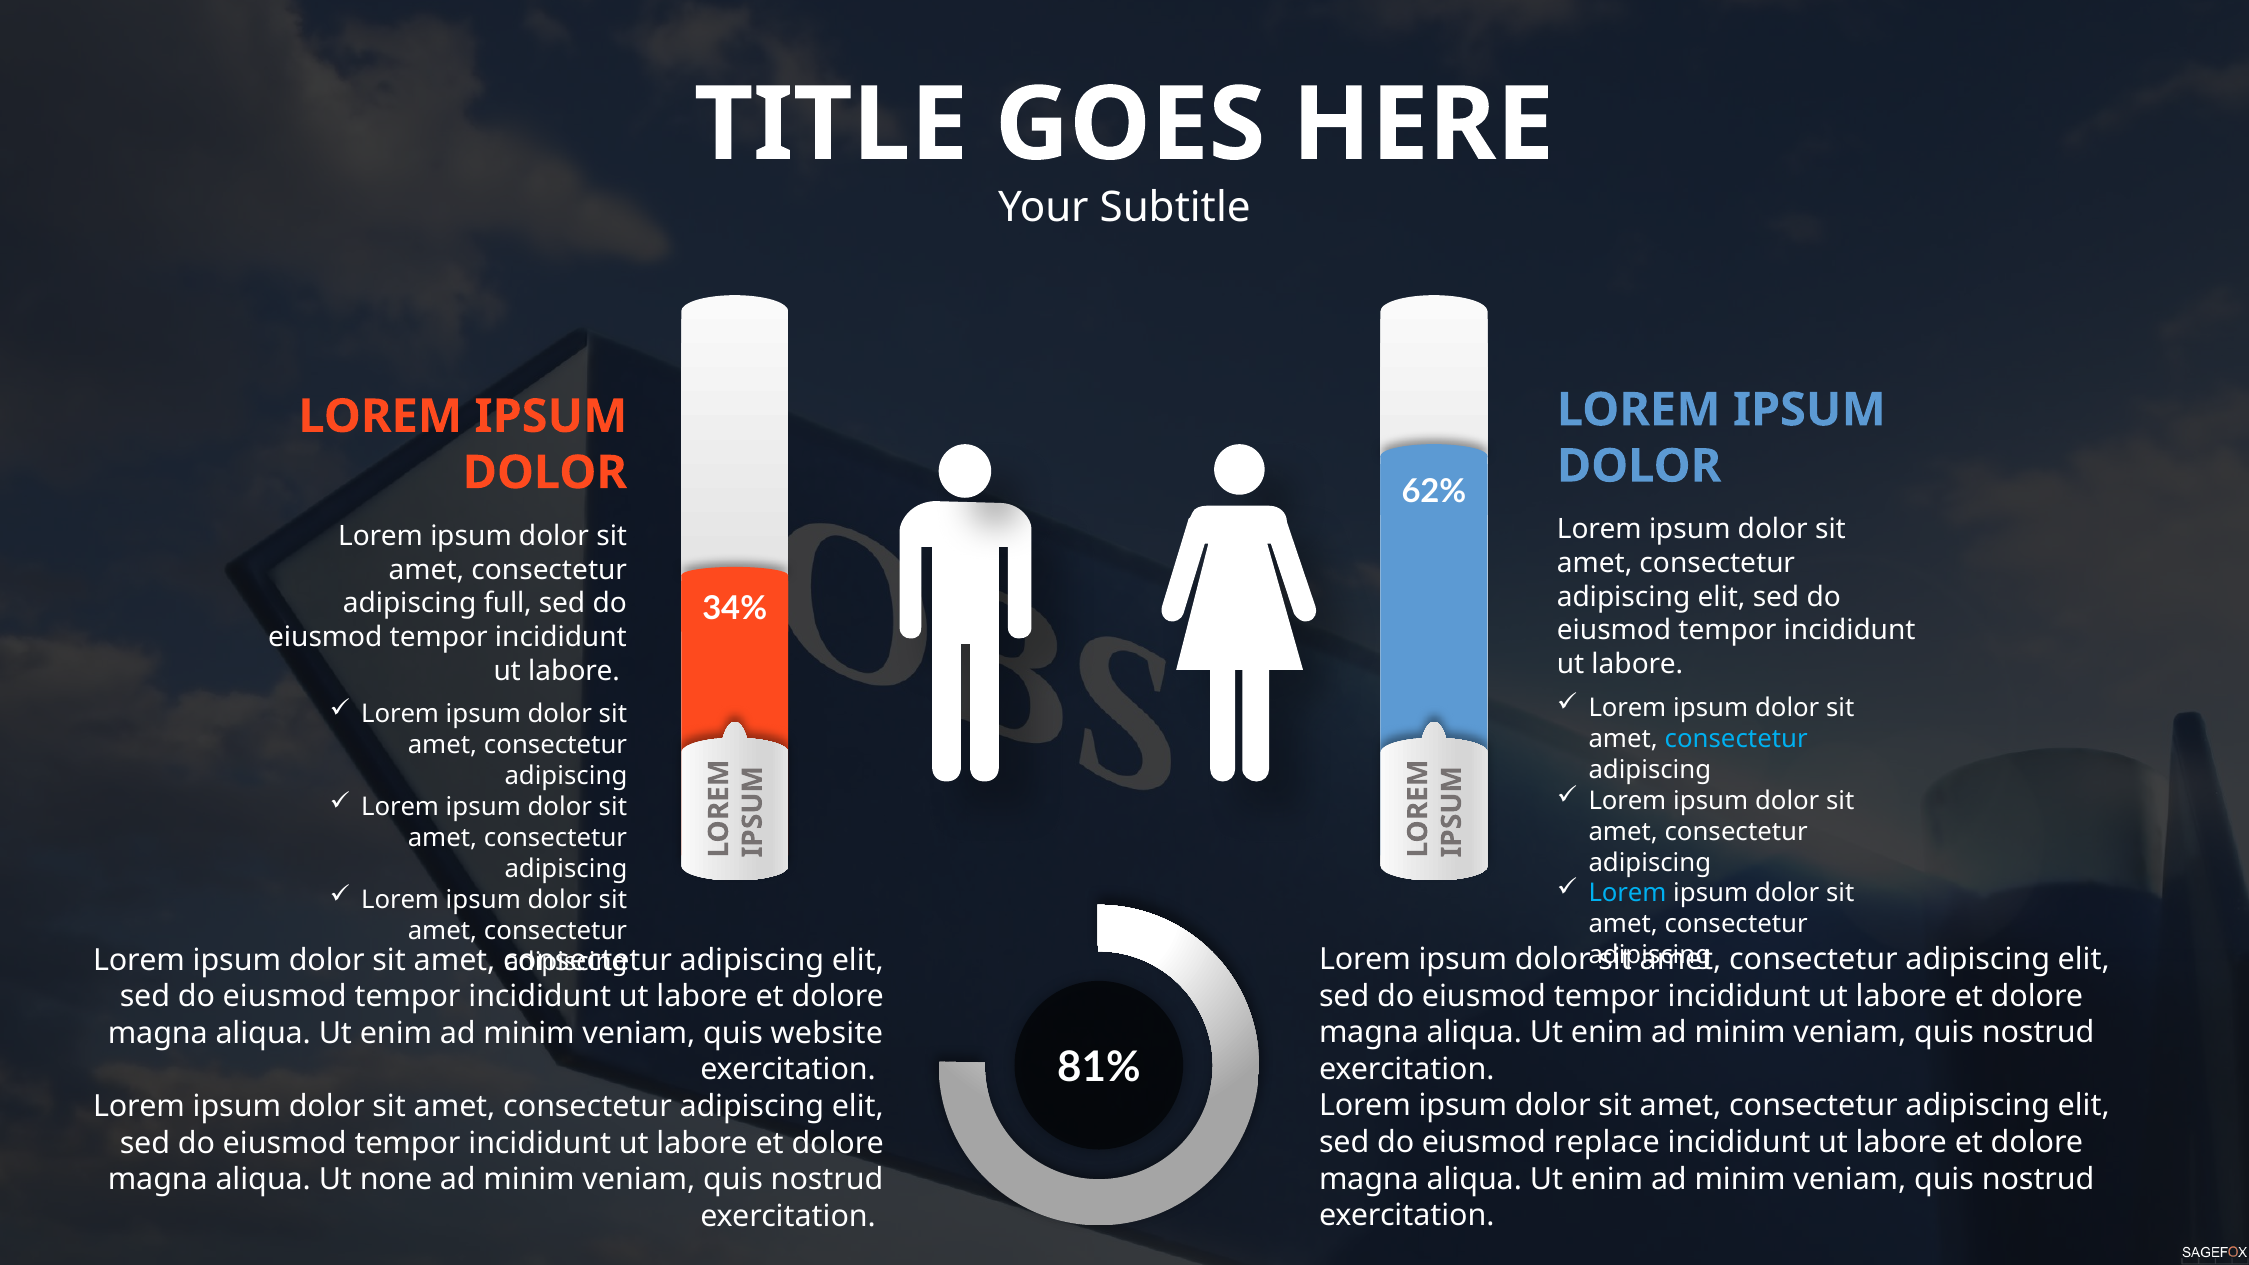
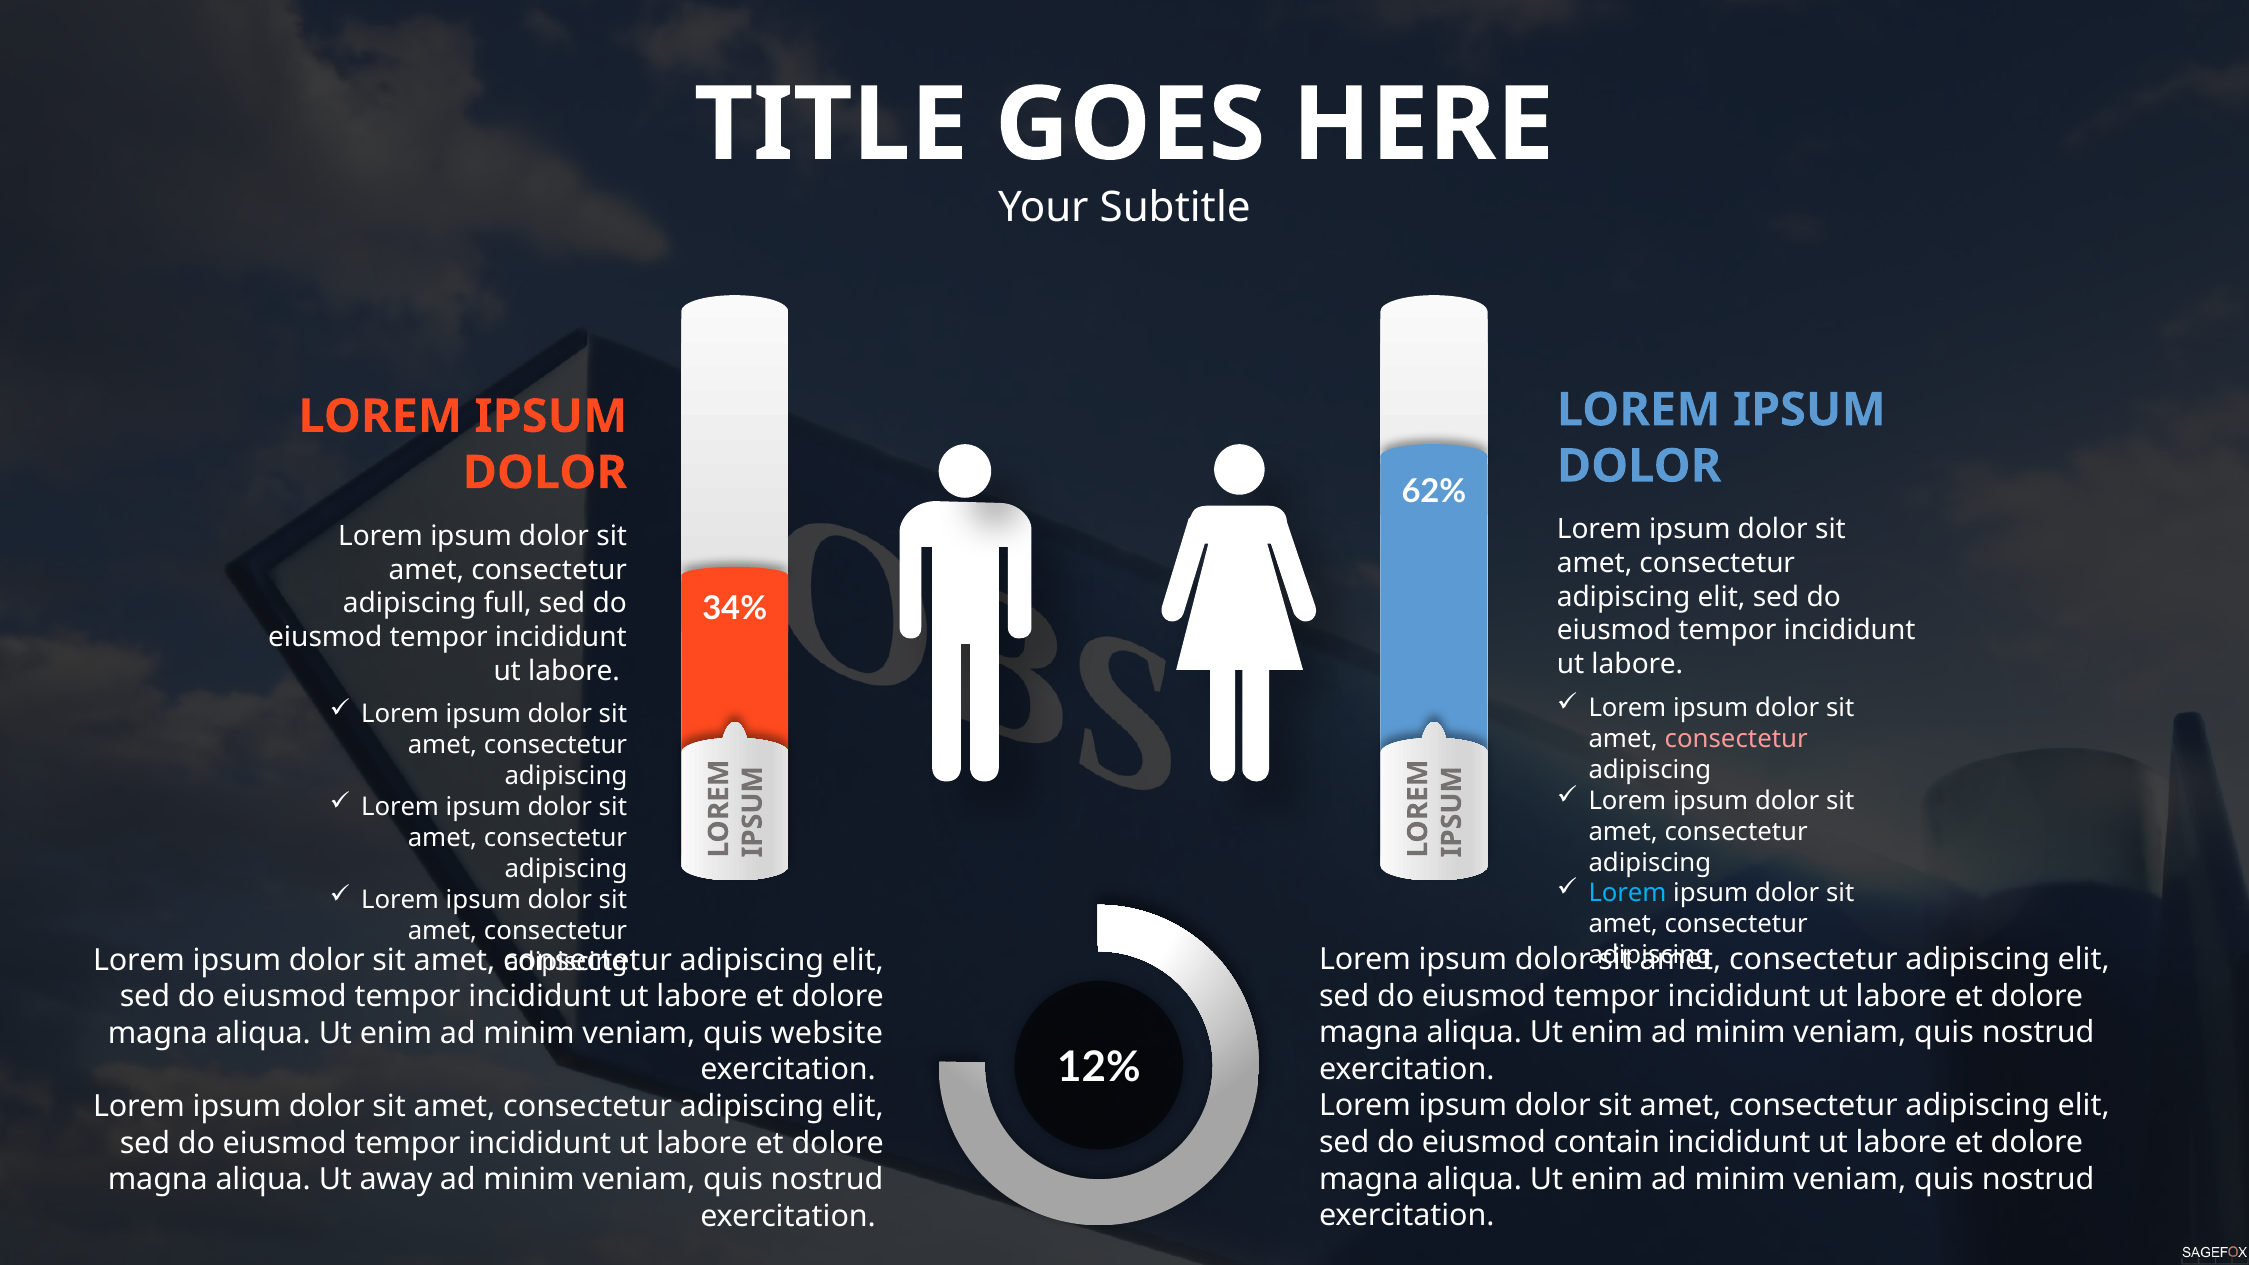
consectetur at (1736, 739) colour: light blue -> pink
81%: 81% -> 12%
replace: replace -> contain
none: none -> away
